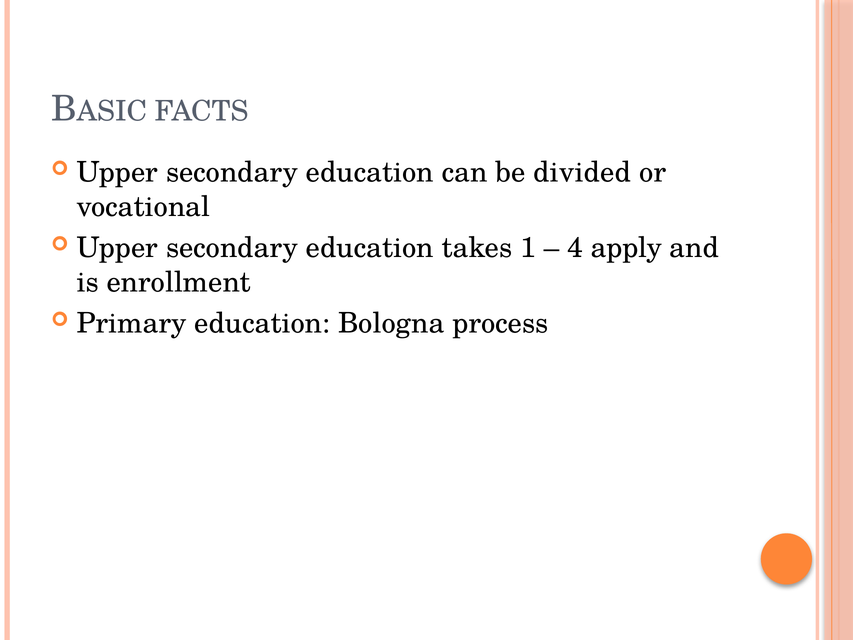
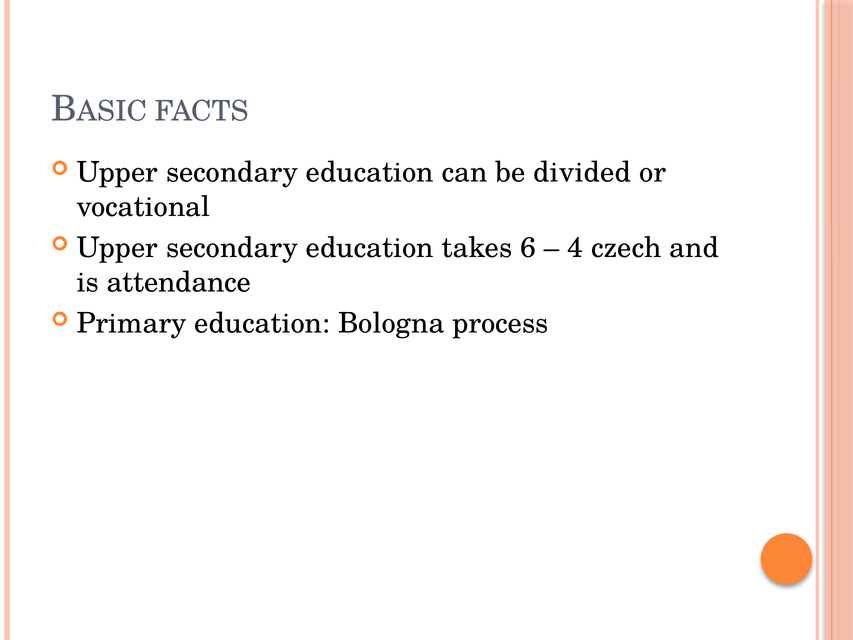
1: 1 -> 6
apply: apply -> czech
enrollment: enrollment -> attendance
